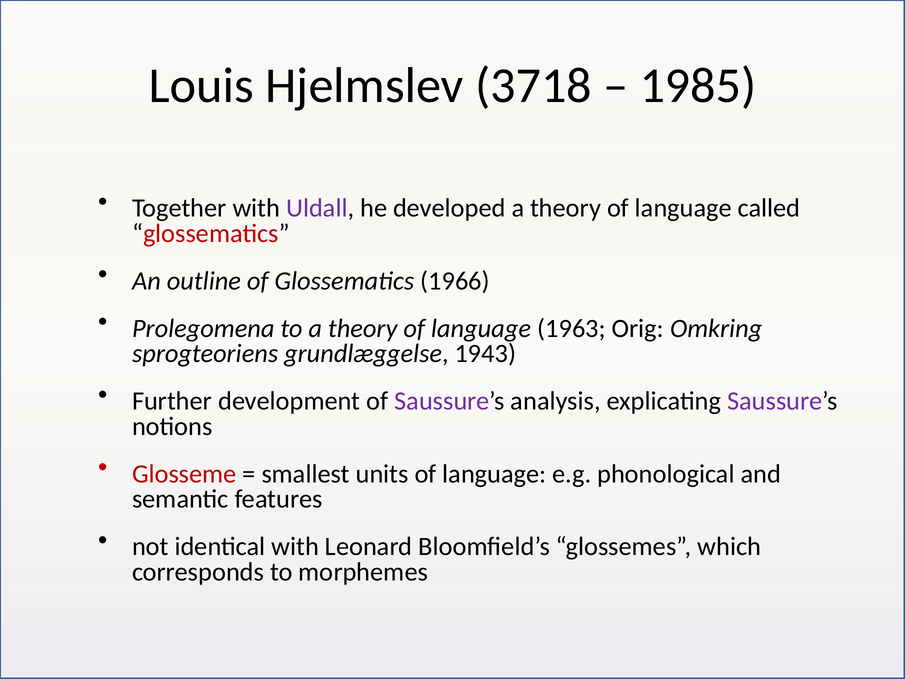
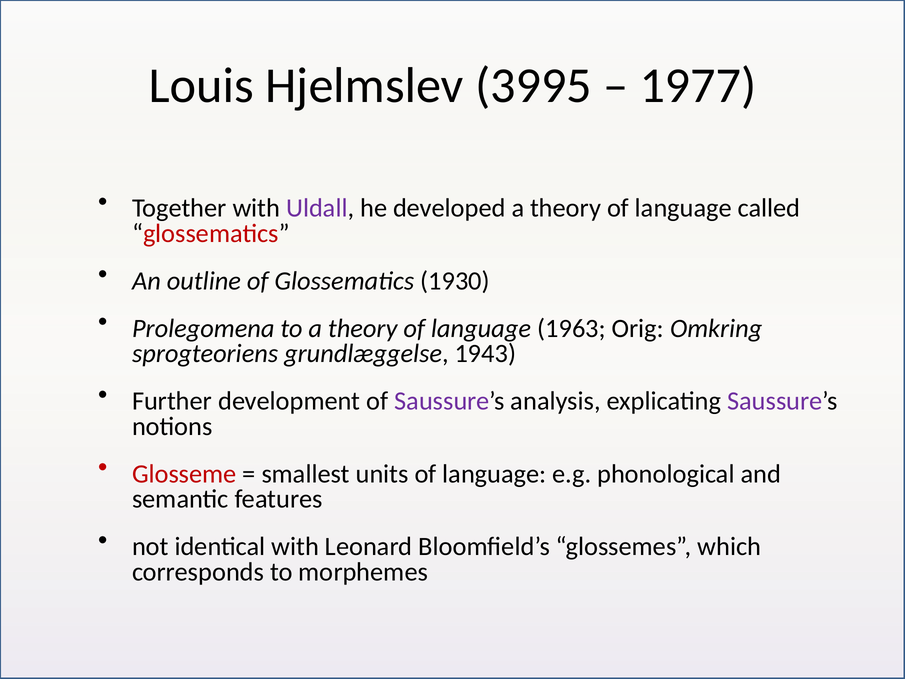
3718: 3718 -> 3995
1985: 1985 -> 1977
1966: 1966 -> 1930
